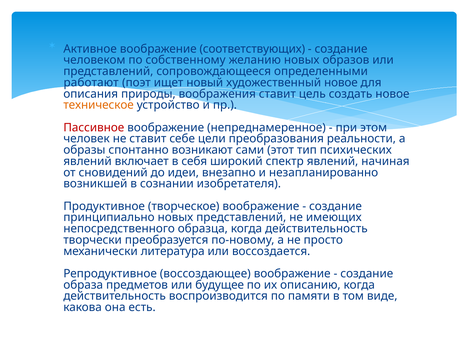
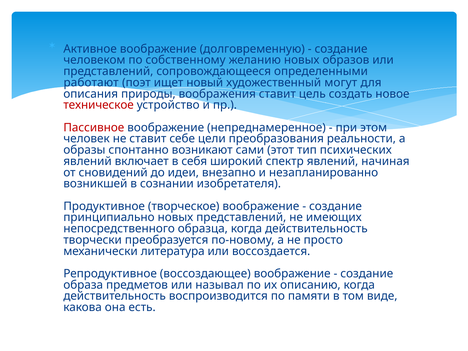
соответствующих: соответствующих -> долговременную
художественный новое: новое -> могут
техническое colour: orange -> red
будущее: будущее -> называл
